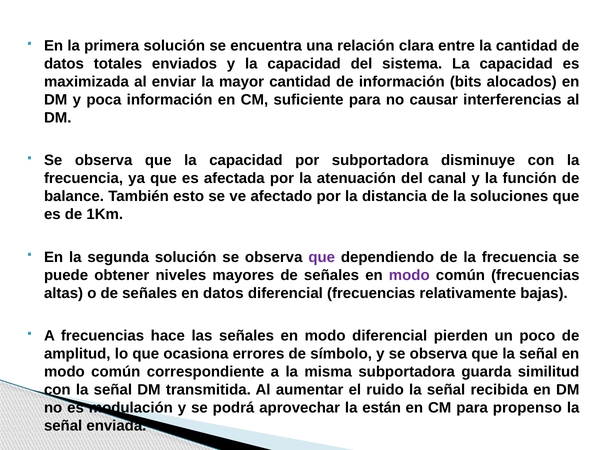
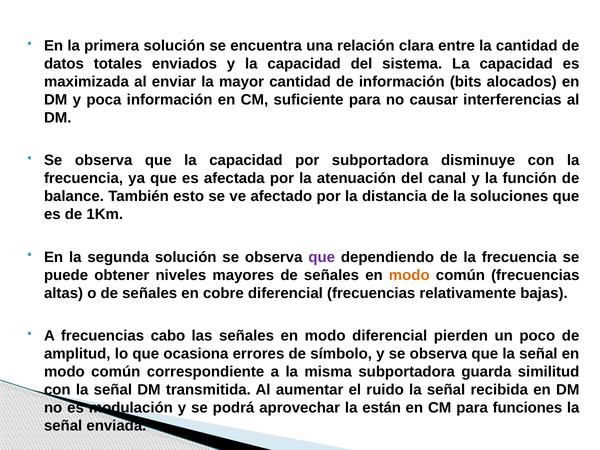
modo at (409, 275) colour: purple -> orange
en datos: datos -> cobre
hace: hace -> cabo
propenso: propenso -> funciones
